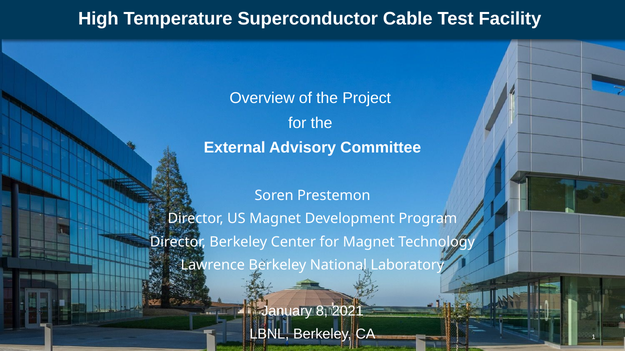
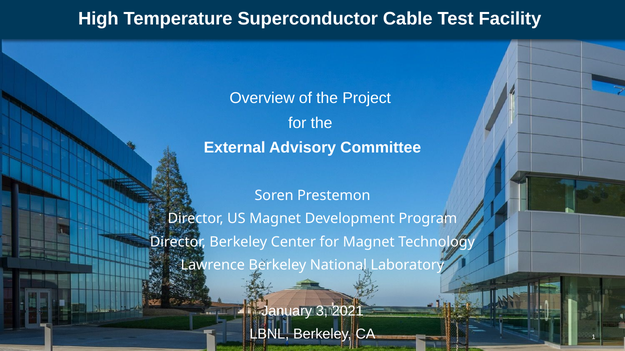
8: 8 -> 3
